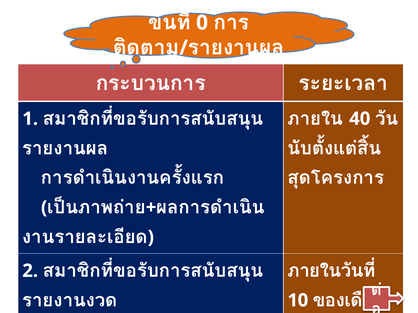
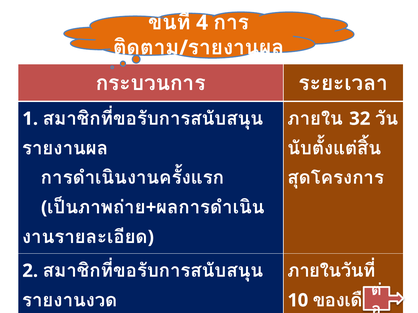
0: 0 -> 4
40: 40 -> 32
